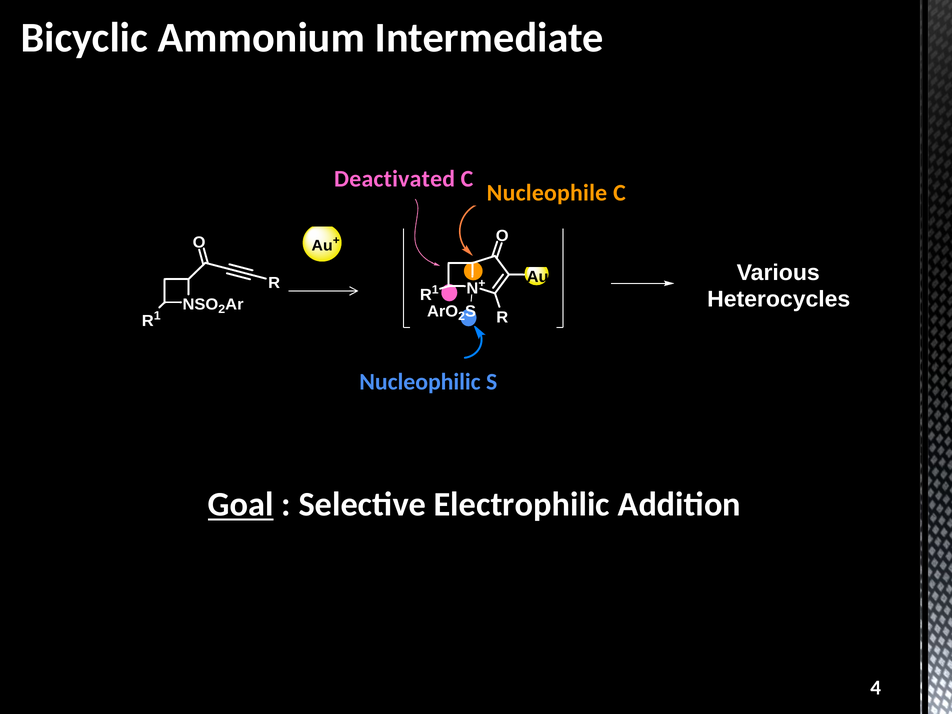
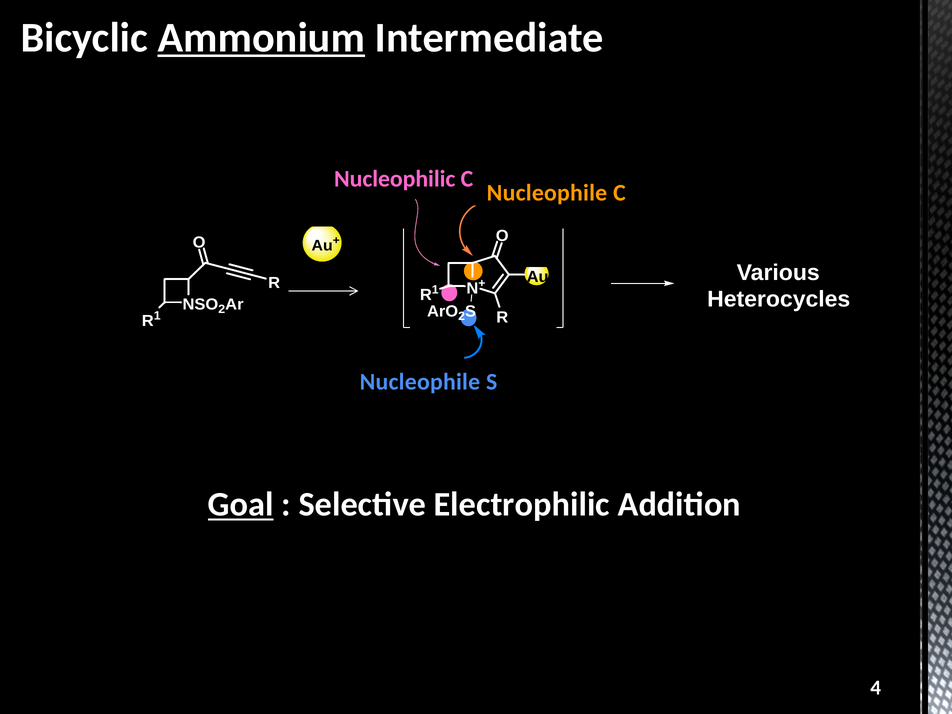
Ammonium underline: none -> present
Deactivated: Deactivated -> Nucleophilic
Nucleophilic at (420, 382): Nucleophilic -> Nucleophile
